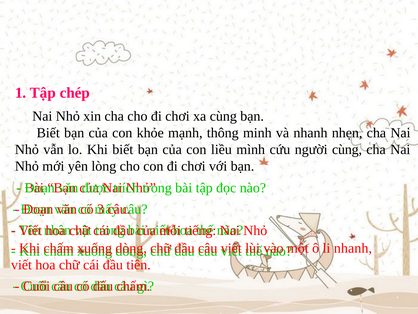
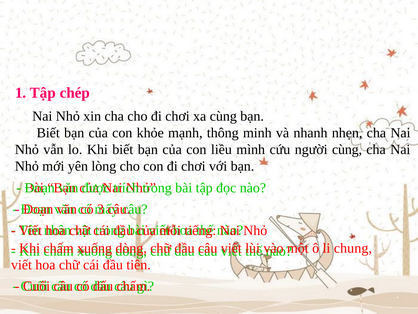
li nhanh: nhanh -> chung
